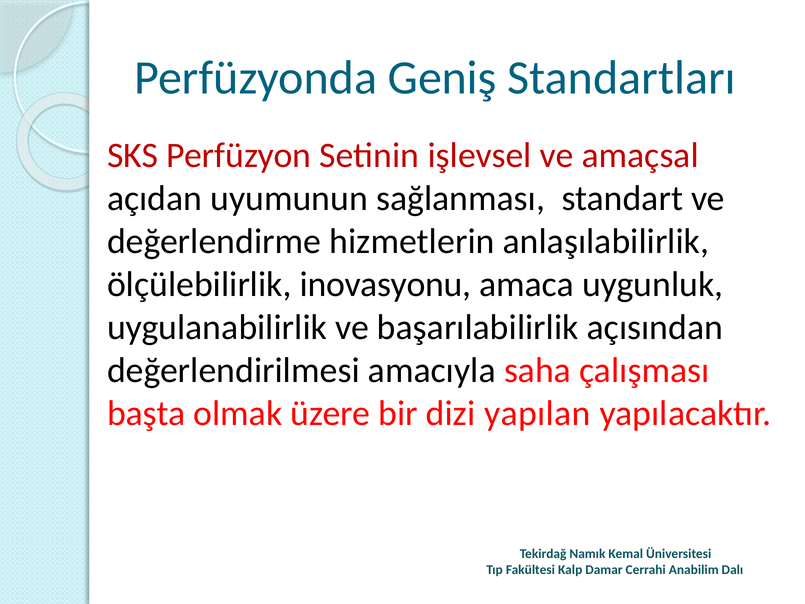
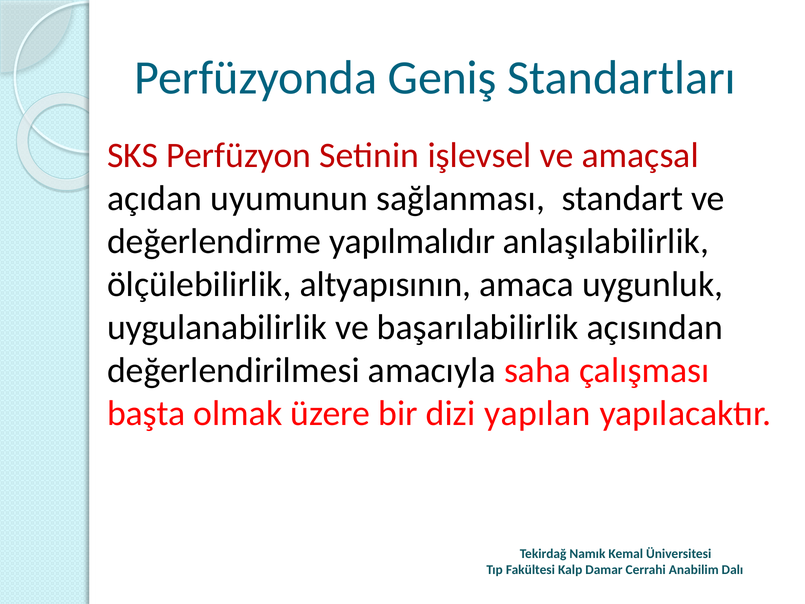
hizmetlerin: hizmetlerin -> yapılmalıdır
inovasyonu: inovasyonu -> altyapısının
